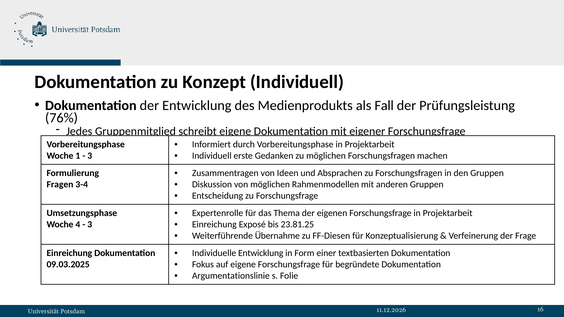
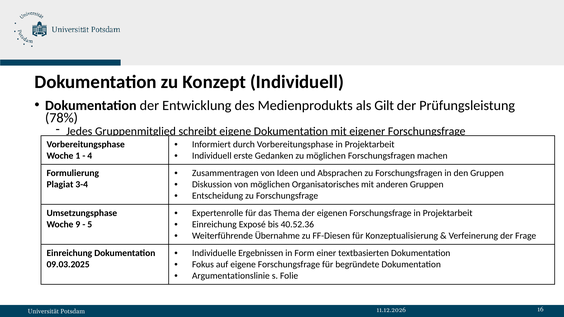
Fall: Fall -> Gilt
76%: 76% -> 78%
3 at (90, 156): 3 -> 4
Rahmenmodellen: Rahmenmodellen -> Organisatorisches
Fragen: Fragen -> Plagiat
23.81.25: 23.81.25 -> 40.52.36
4: 4 -> 9
3 at (90, 225): 3 -> 5
Individuelle Entwicklung: Entwicklung -> Ergebnissen
